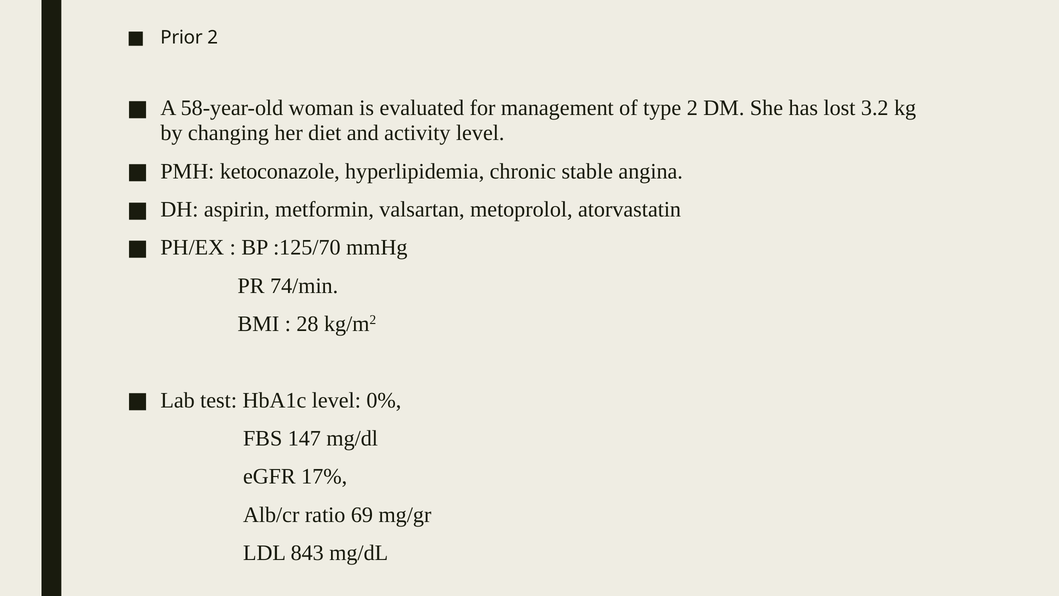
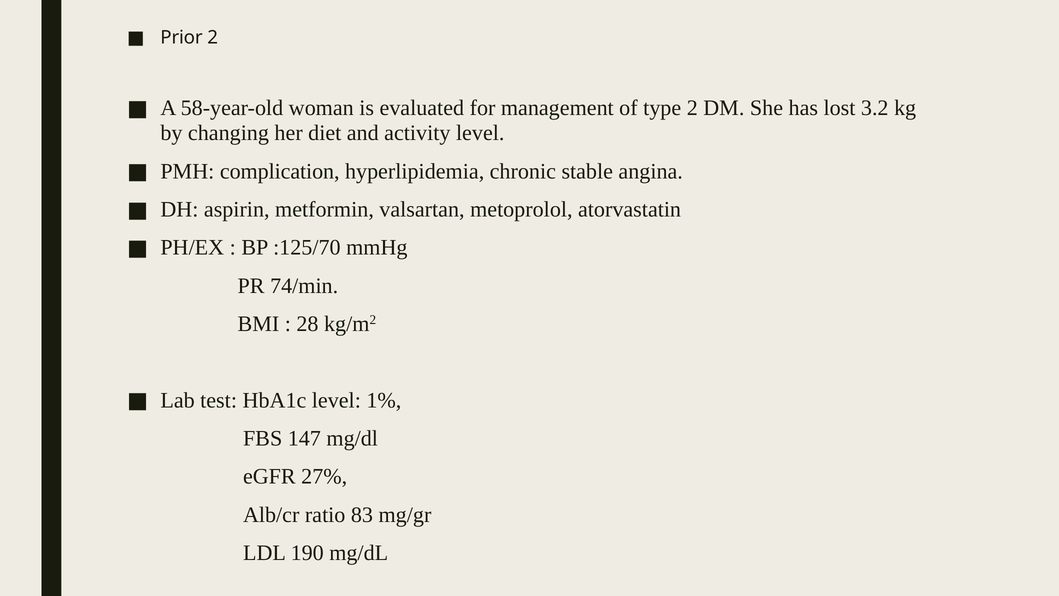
ketoconazole: ketoconazole -> complication
0%: 0% -> 1%
17%: 17% -> 27%
69: 69 -> 83
843: 843 -> 190
